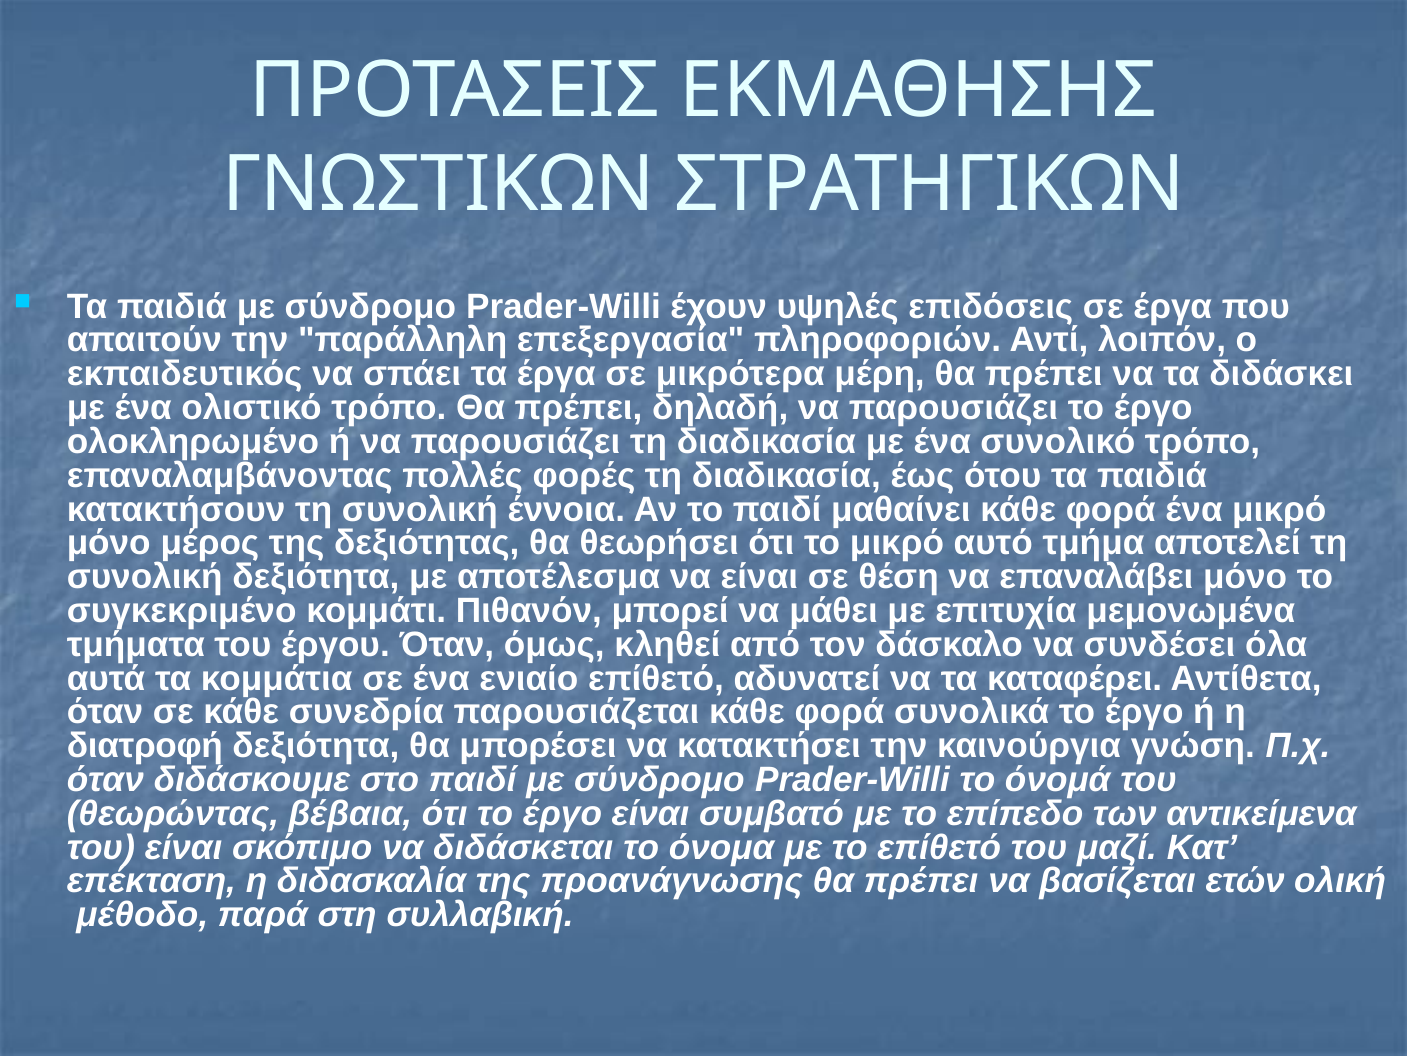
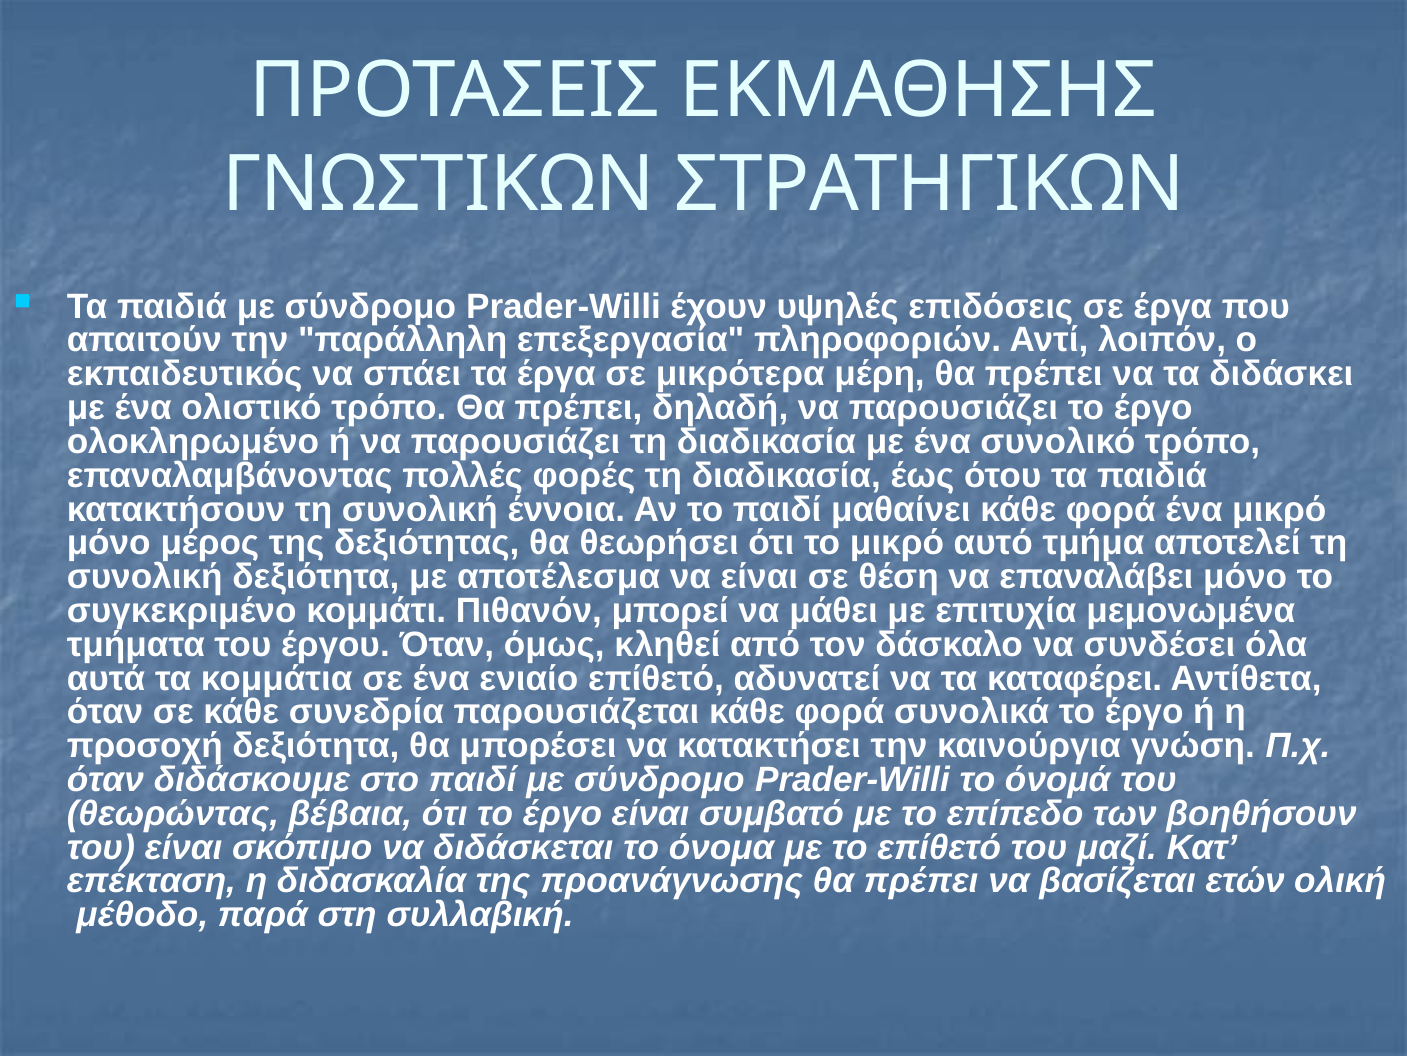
διατροφή: διατροφή -> προσοχή
αντικείμενα: αντικείμενα -> βοηθήσουν
